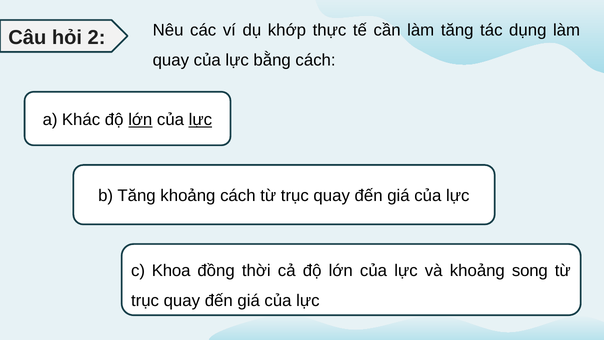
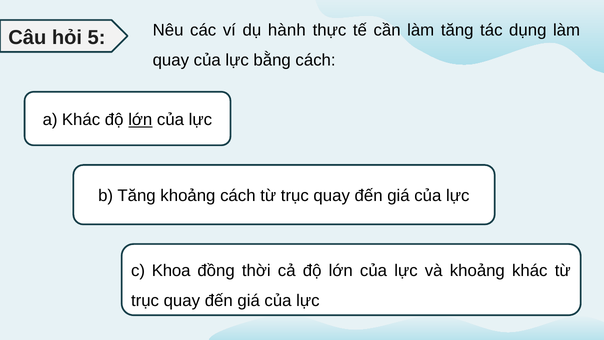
2: 2 -> 5
khớp: khớp -> hành
lực at (200, 120) underline: present -> none
khoảng song: song -> khác
